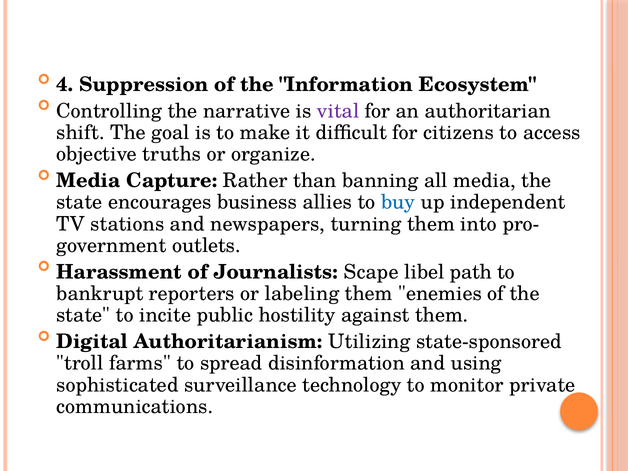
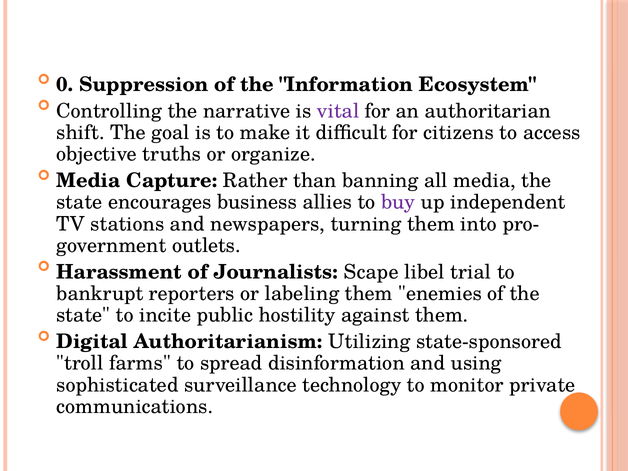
4: 4 -> 0
buy colour: blue -> purple
path: path -> trial
